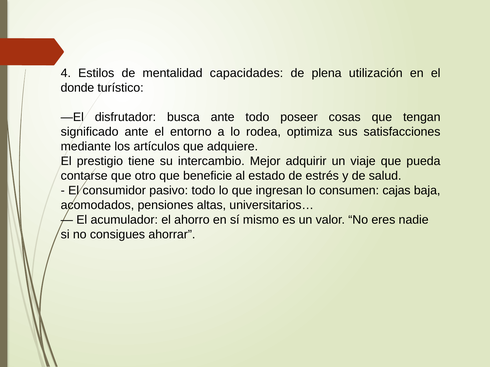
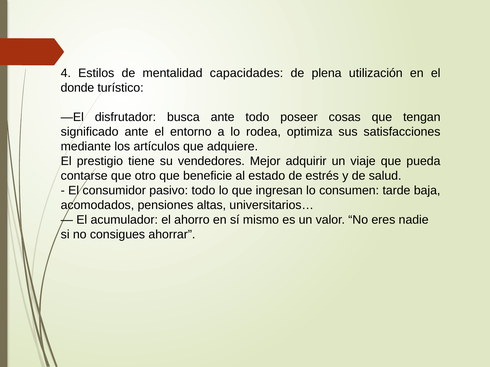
intercambio: intercambio -> vendedores
cajas: cajas -> tarde
